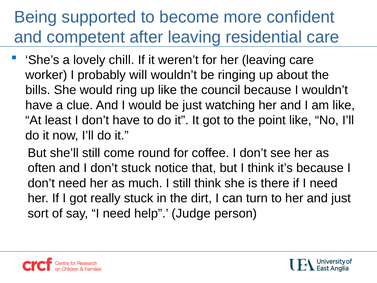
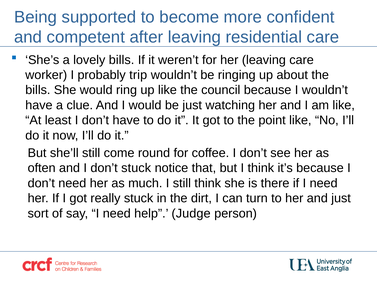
lovely chill: chill -> bills
will: will -> trip
